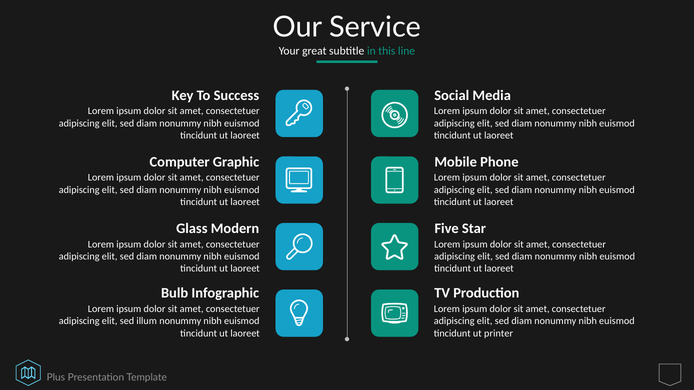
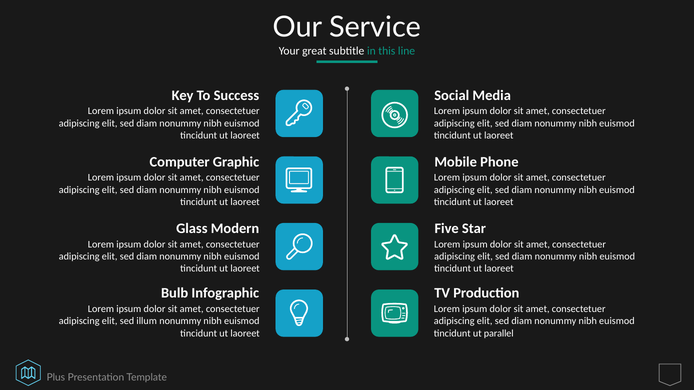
printer: printer -> parallel
